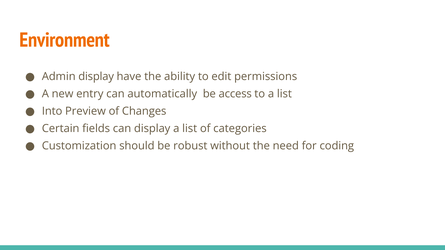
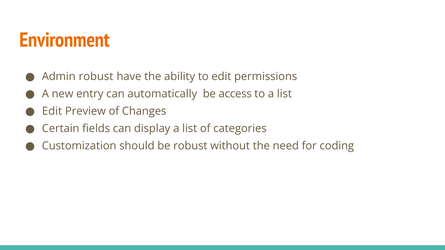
Admin display: display -> robust
Into at (52, 111): Into -> Edit
